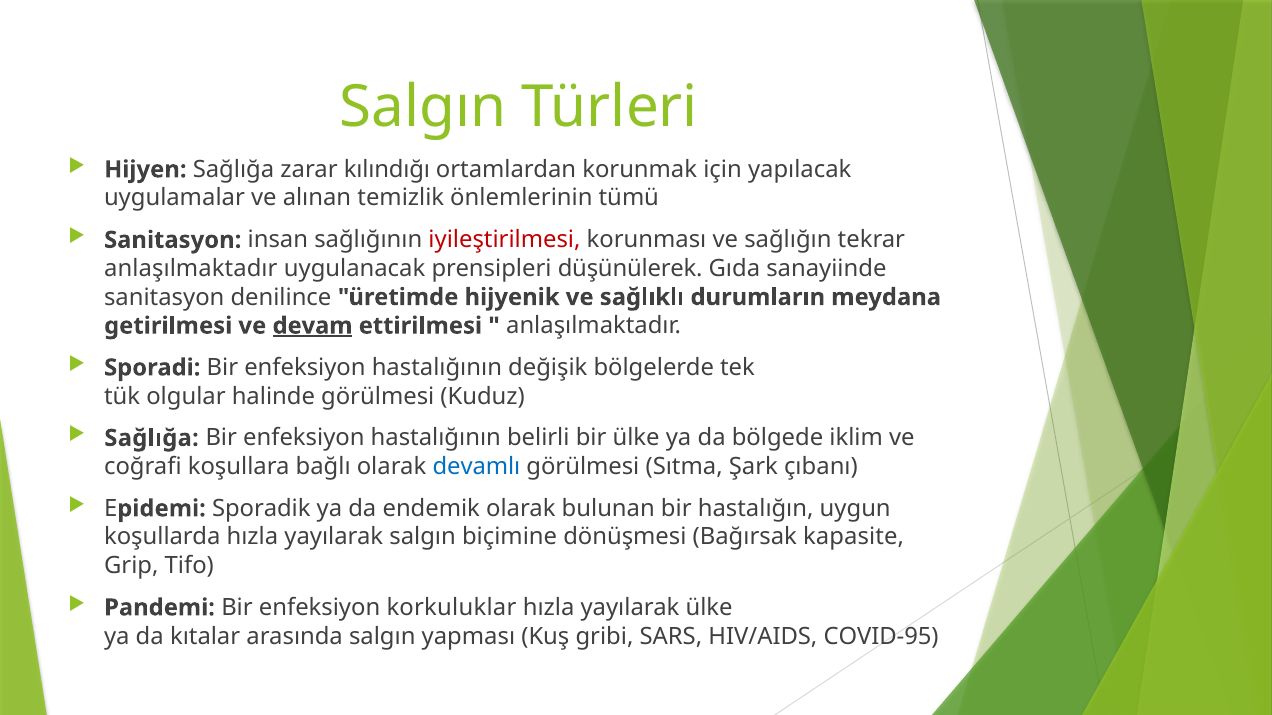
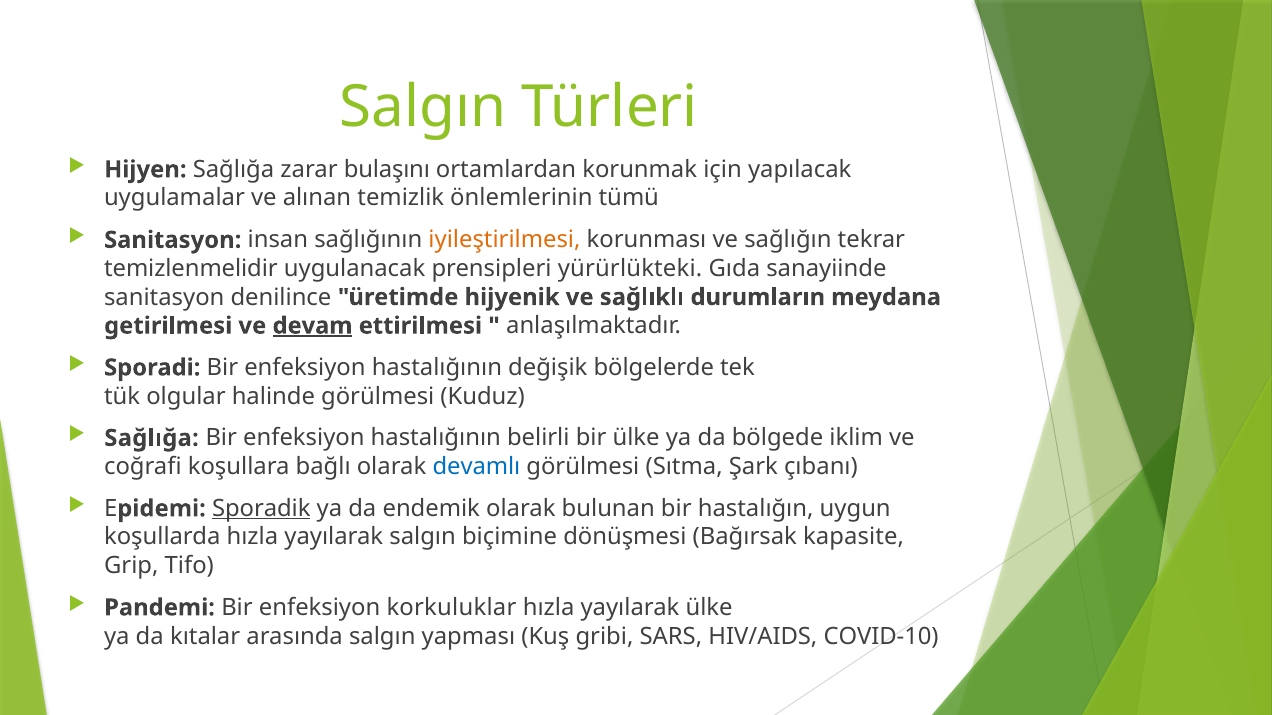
kılındığı: kılındığı -> bulaşını
iyileştirilmesi colour: red -> orange
anlaşılmaktadır at (191, 269): anlaşılmaktadır -> temizlenmelidir
düşünülerek: düşünülerek -> yürürlükteki
Sporadik underline: none -> present
COVID-95: COVID-95 -> COVID-10
